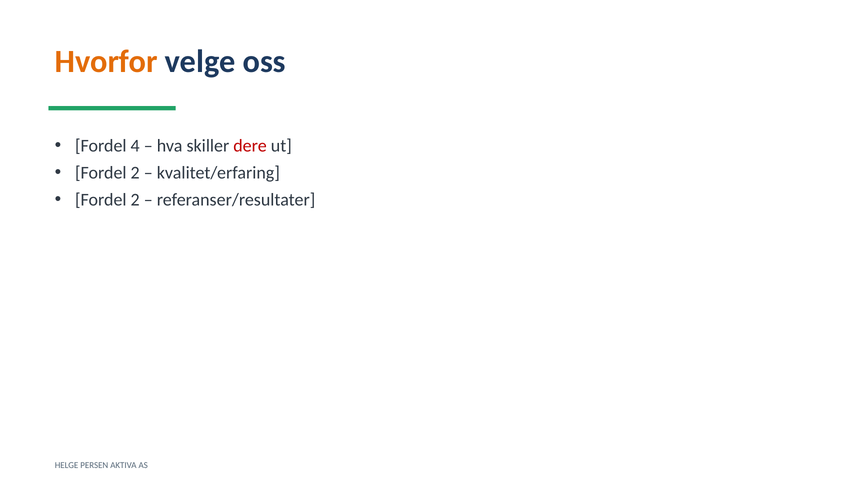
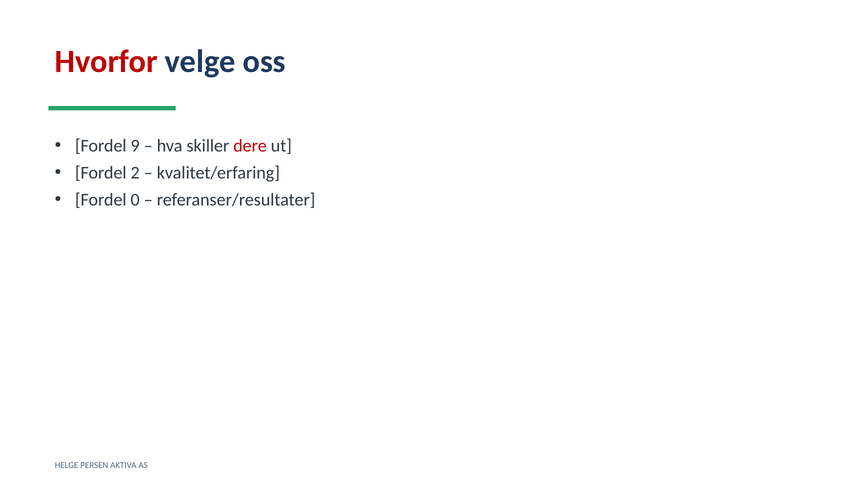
Hvorfor colour: orange -> red
4: 4 -> 9
2 at (135, 200): 2 -> 0
